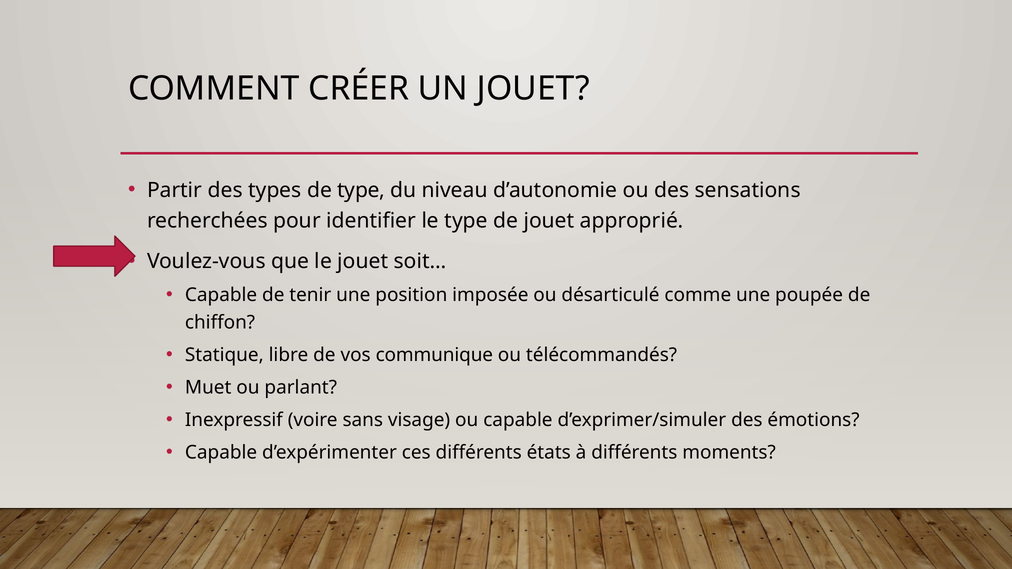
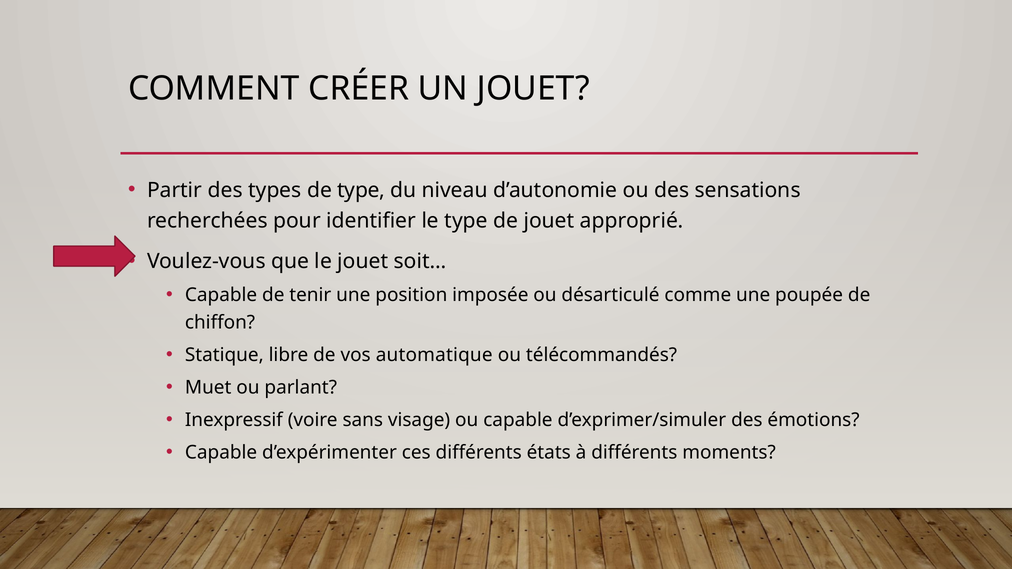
communique: communique -> automatique
